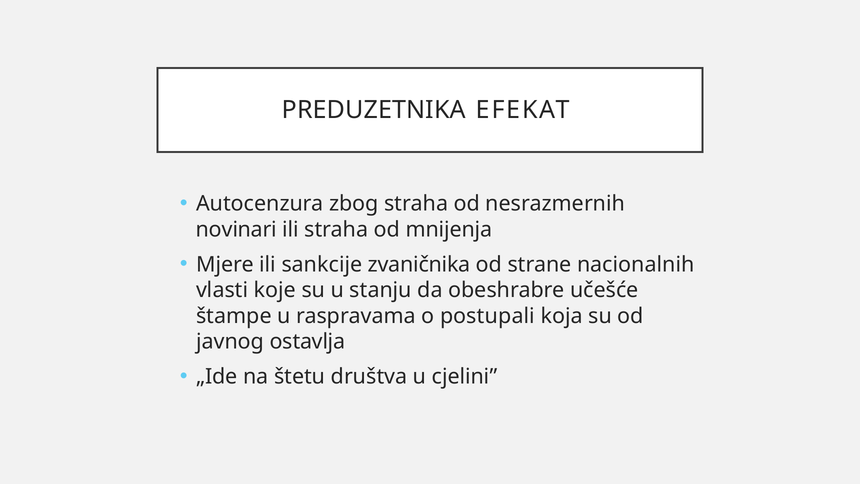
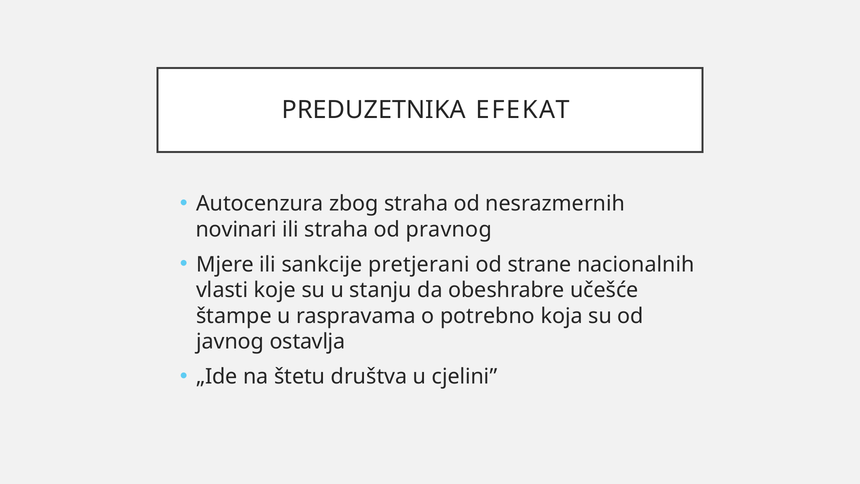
mnijenja: mnijenja -> pravnog
zvaničnika: zvaničnika -> pretjerani
postupali: postupali -> potrebno
